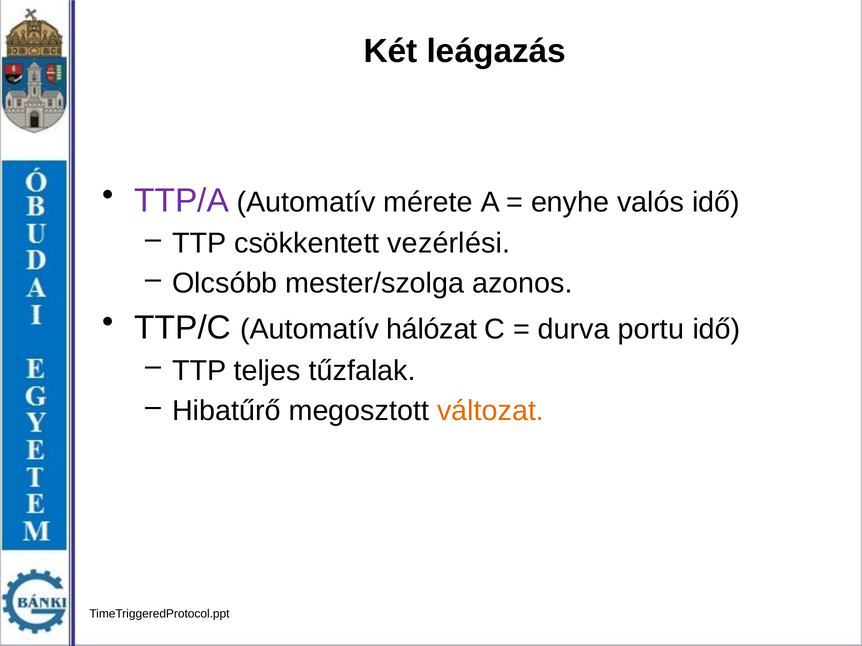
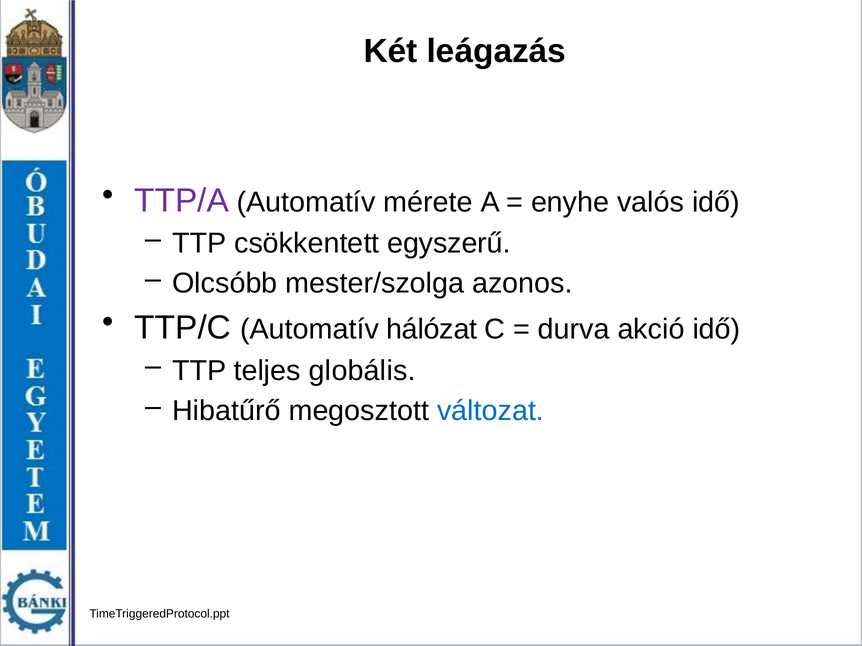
vezérlési: vezérlési -> egyszerű
portu: portu -> akció
tűzfalak: tűzfalak -> globális
változat colour: orange -> blue
